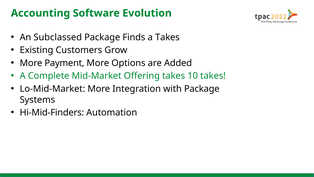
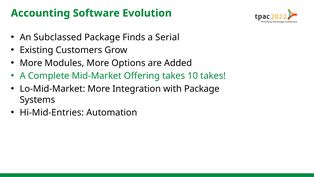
a Takes: Takes -> Serial
Payment: Payment -> Modules
Hi-Mid-Finders: Hi-Mid-Finders -> Hi-Mid-Entries
